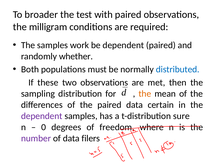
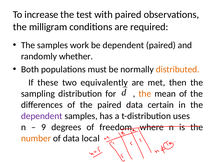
broader: broader -> increase
distributed colour: blue -> orange
two observations: observations -> equivalently
sure: sure -> uses
0: 0 -> 9
number colour: purple -> orange
filers: filers -> local
